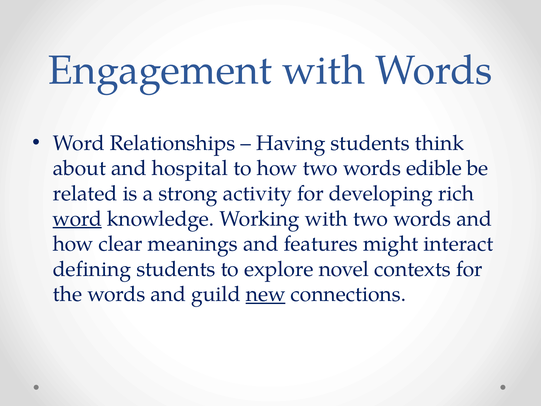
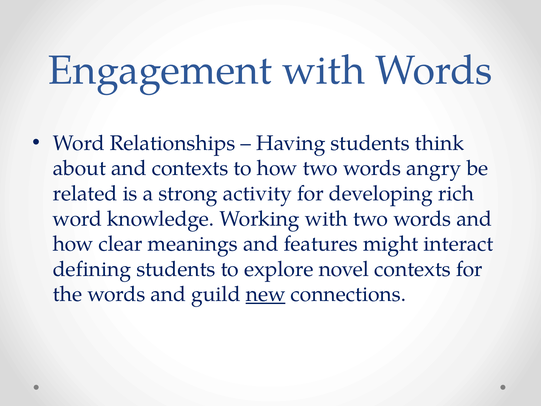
and hospital: hospital -> contexts
edible: edible -> angry
word at (77, 219) underline: present -> none
